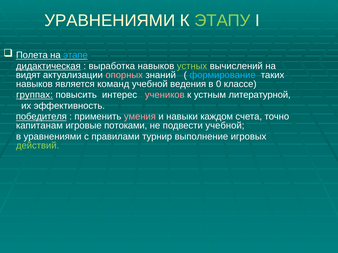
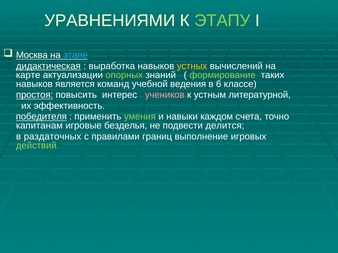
Полета: Полета -> Москва
устных colour: light green -> yellow
видят: видят -> карте
опорных colour: pink -> light green
формирование colour: light blue -> light green
0: 0 -> 6
группах: группах -> простоя
умения colour: pink -> light green
потоками: потоками -> безделья
подвести учебной: учебной -> делится
в уравнениями: уравнениями -> раздаточных
турнир: турнир -> границ
